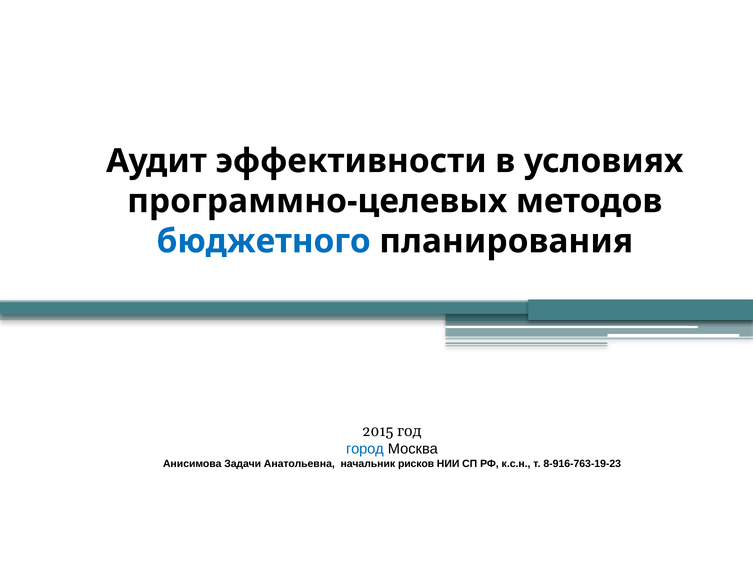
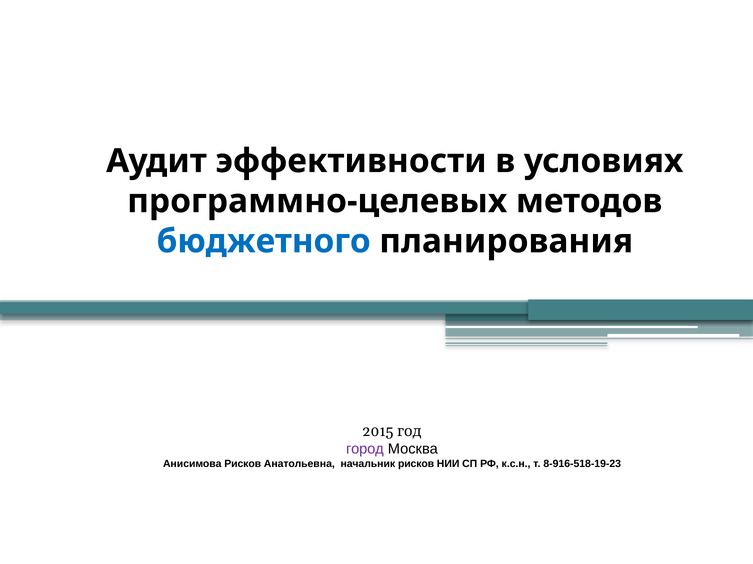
город colour: blue -> purple
Анисимова Задачи: Задачи -> Рисков
8-916-763-19-23: 8-916-763-19-23 -> 8-916-518-19-23
